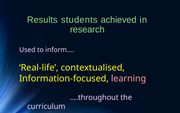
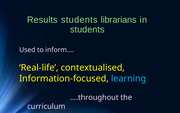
achieved: achieved -> librarians
research at (87, 29): research -> students
learning colour: pink -> light blue
